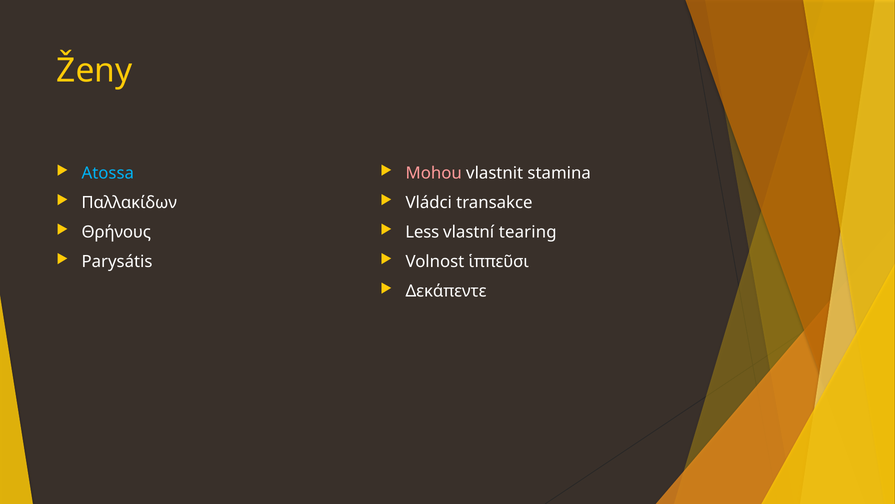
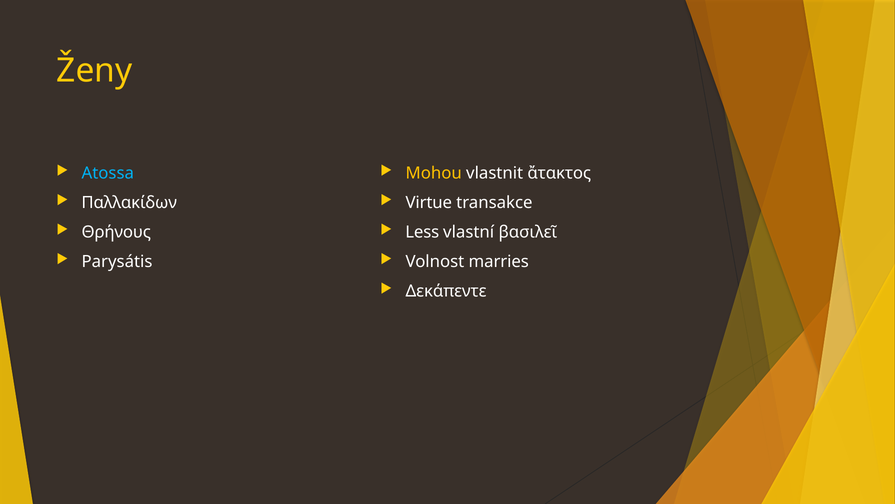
Mohou colour: pink -> yellow
stamina: stamina -> ἄτακτος
Vládci: Vládci -> Virtue
tearing: tearing -> βασιλεῖ
ἱππεῦσι: ἱππεῦσι -> marries
